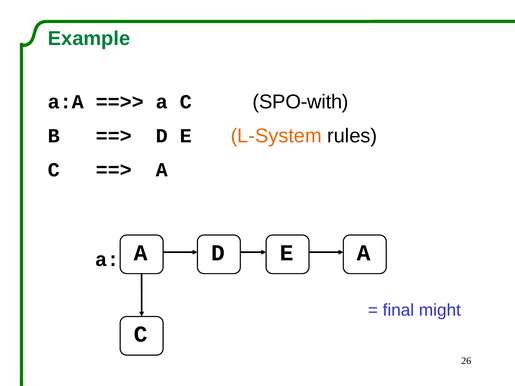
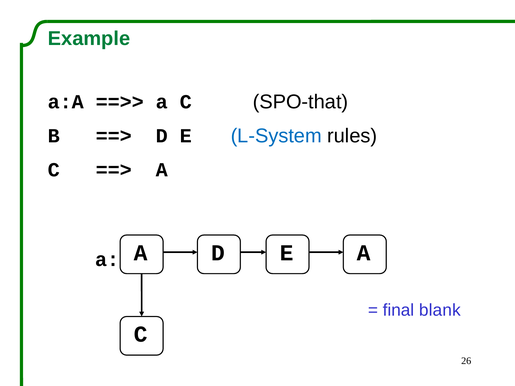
SPO-with: SPO-with -> SPO-that
L-System colour: orange -> blue
might: might -> blank
